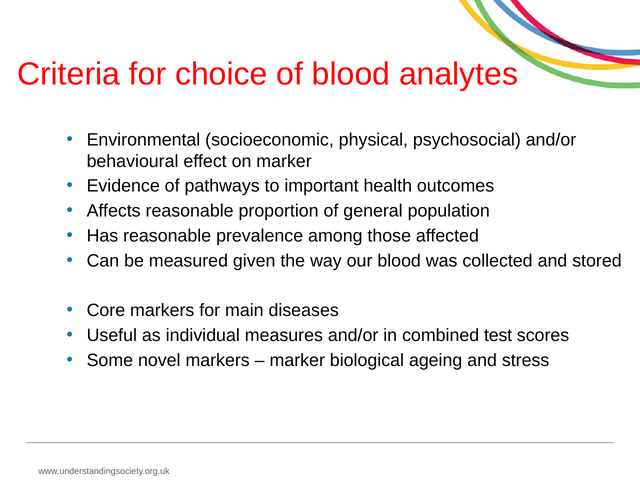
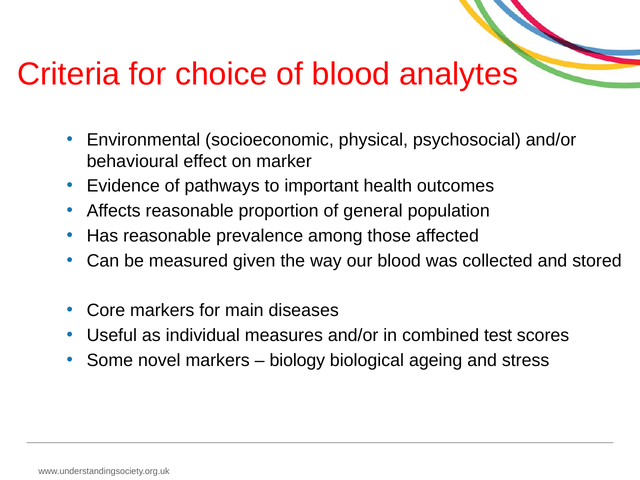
marker at (297, 360): marker -> biology
